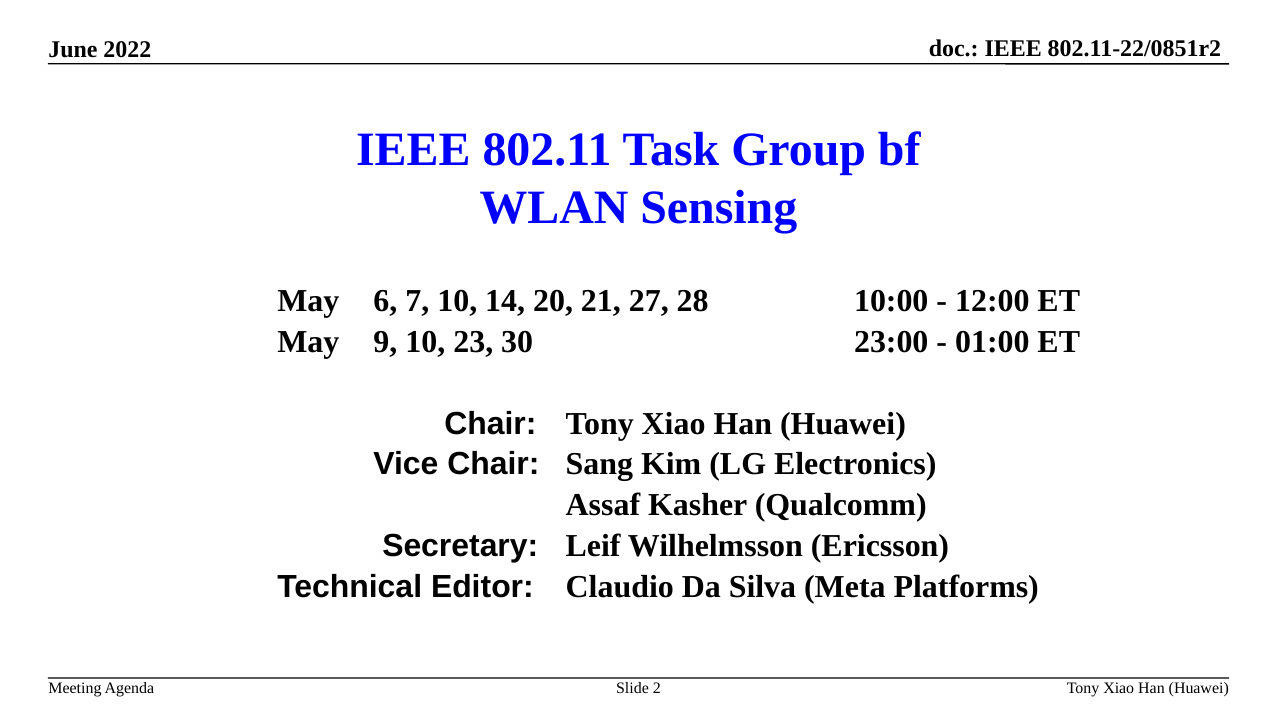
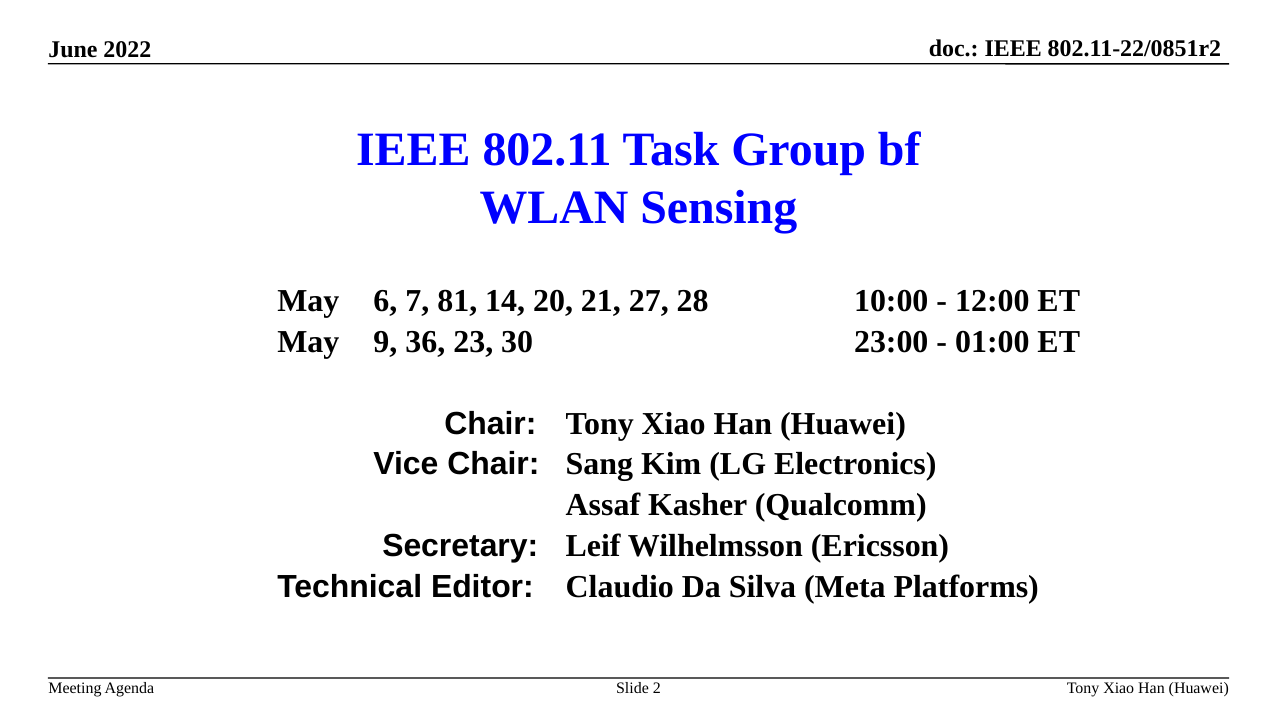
7 10: 10 -> 81
9 10: 10 -> 36
